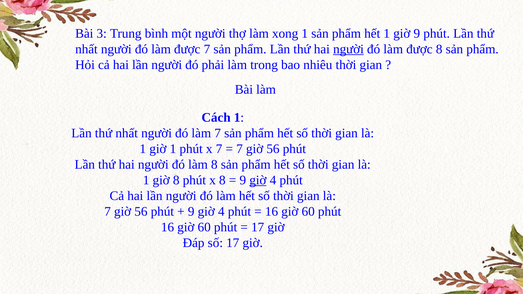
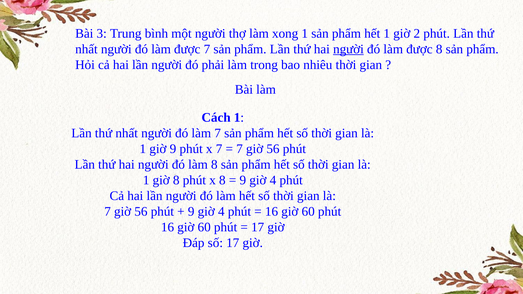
giờ 9: 9 -> 2
giờ 1: 1 -> 9
giờ at (258, 180) underline: present -> none
